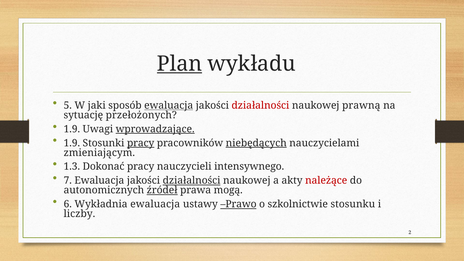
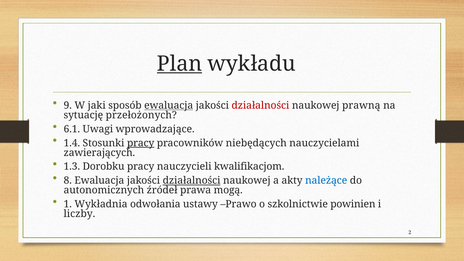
5: 5 -> 9
1.9 at (72, 129): 1.9 -> 6.1
wprowadzające underline: present -> none
1.9 at (72, 143): 1.9 -> 1.4
niebędących underline: present -> none
zmieniającym: zmieniającym -> zawierających
Dokonać: Dokonać -> Dorobku
intensywnego: intensywnego -> kwalifikacjom
7: 7 -> 8
należące colour: red -> blue
źródeł underline: present -> none
6: 6 -> 1
Wykładnia ewaluacja: ewaluacja -> odwołania
Prawo underline: present -> none
stosunku: stosunku -> powinien
